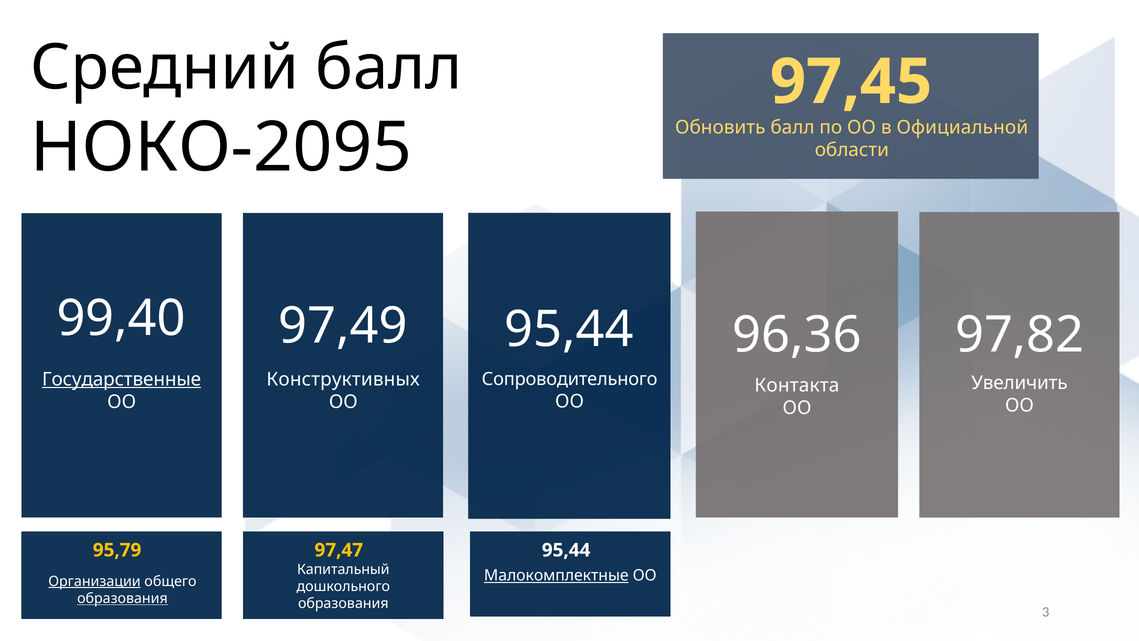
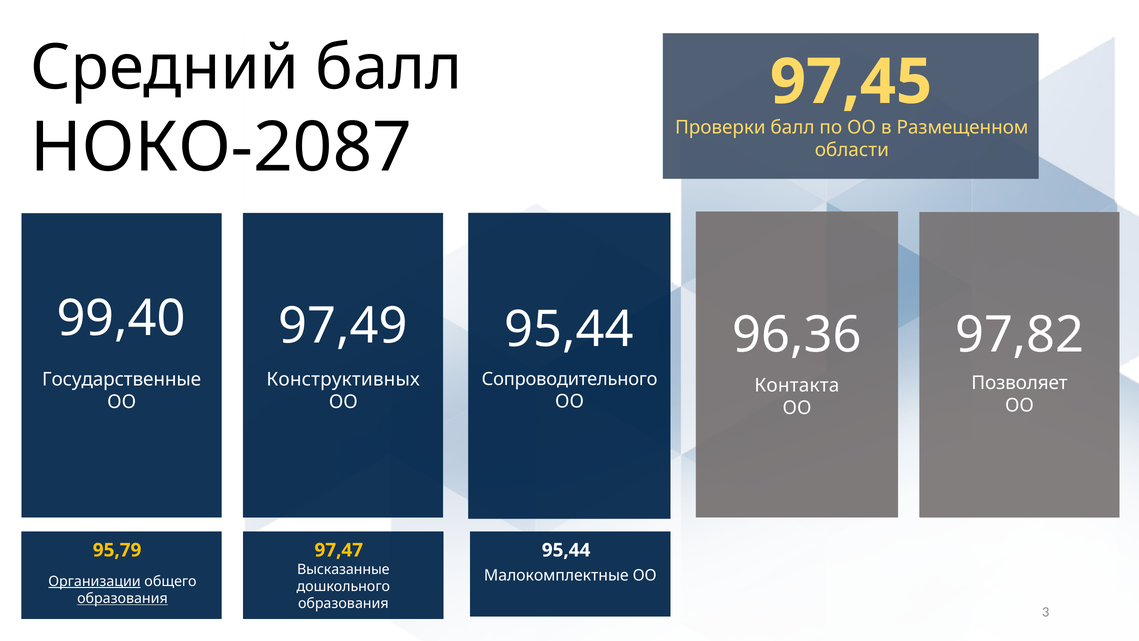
Обновить: Обновить -> Проверки
Официальной: Официальной -> Размещенном
НОКО-2095: НОКО-2095 -> НОКО-2087
Государственные underline: present -> none
Увеличить: Увеличить -> Позволяет
Капитальный: Капитальный -> Высказанные
Малокомплектные underline: present -> none
